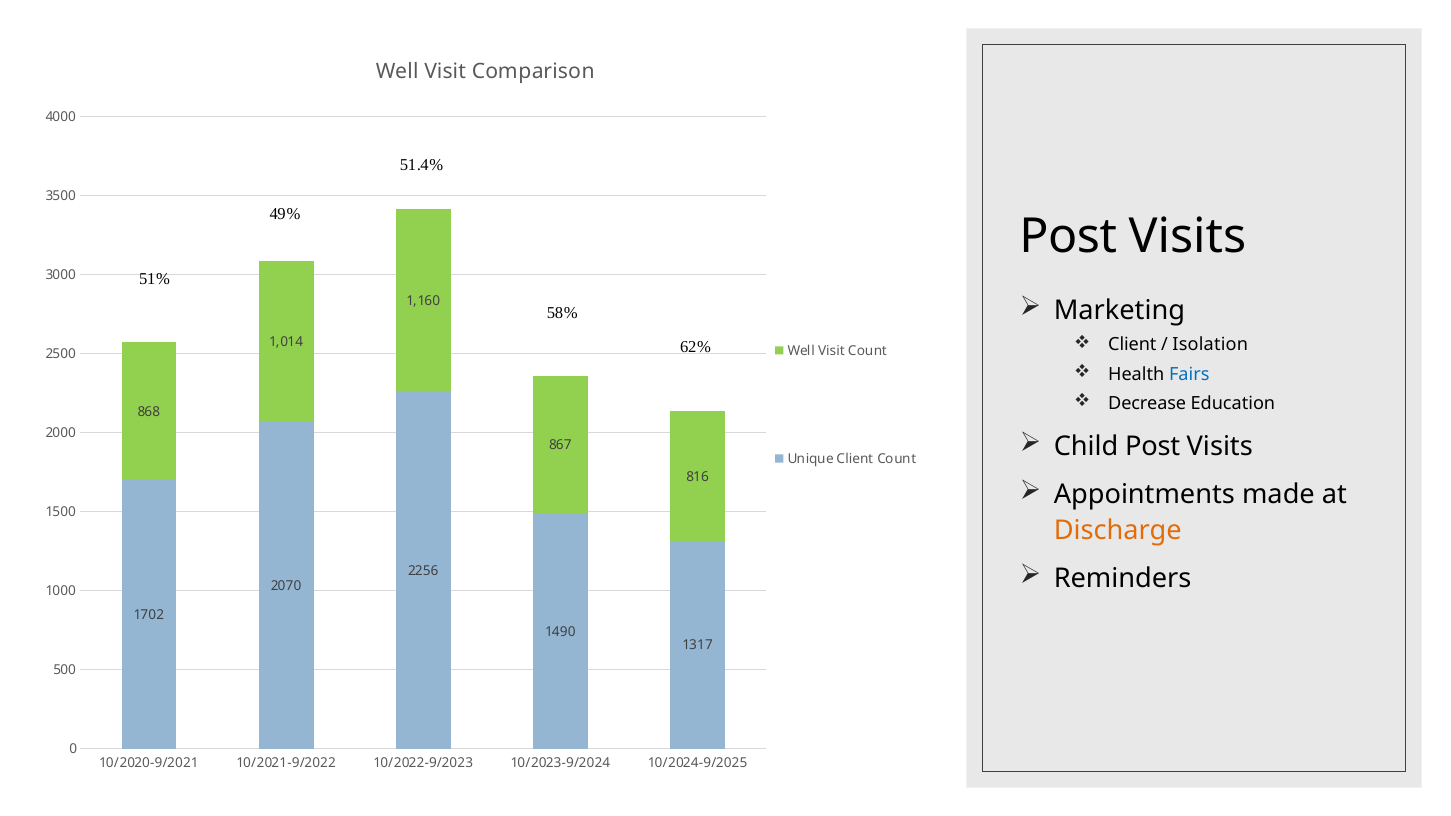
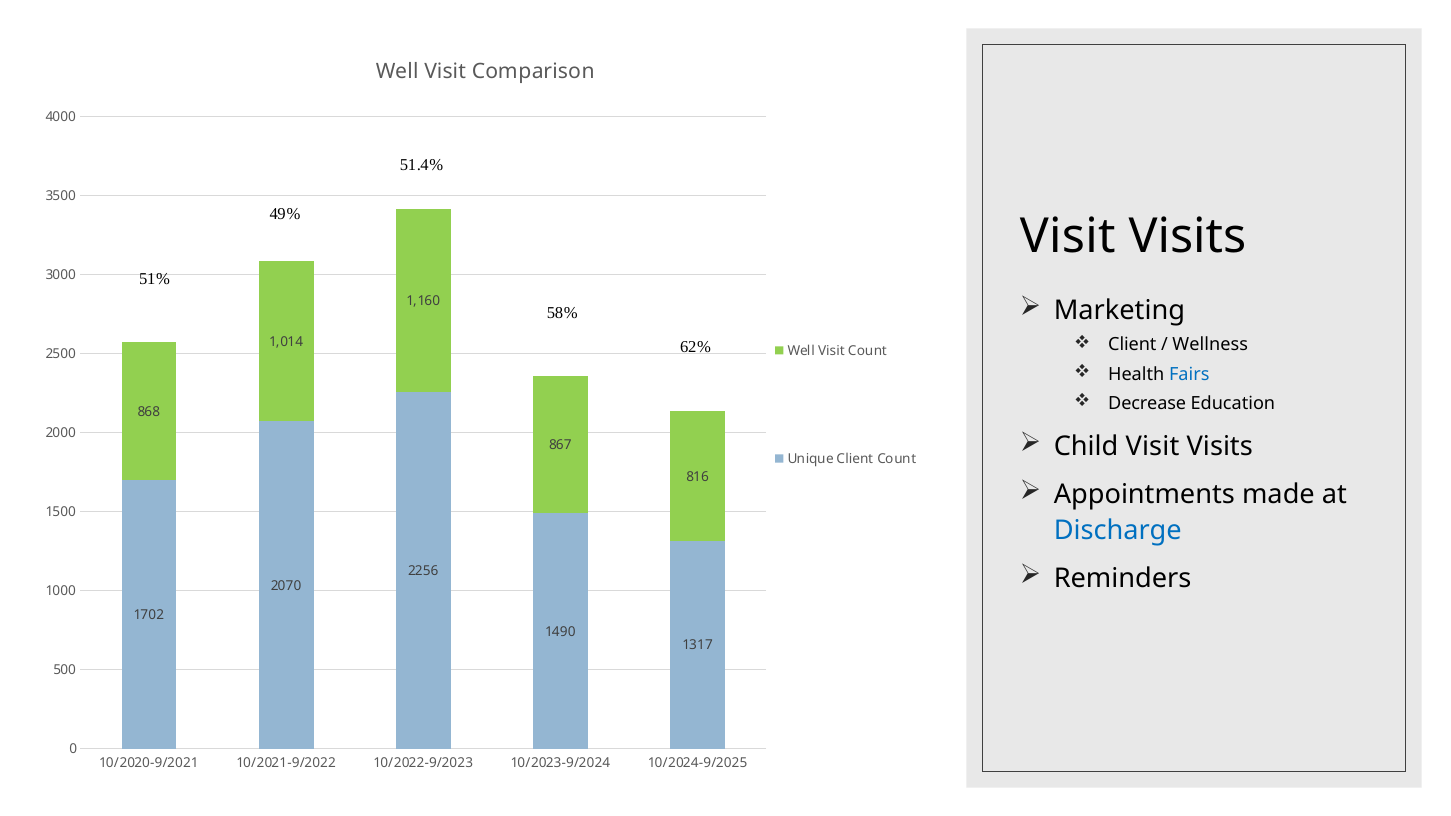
Post at (1068, 237): Post -> Visit
Isolation: Isolation -> Wellness
Child Post: Post -> Visit
Discharge colour: orange -> blue
